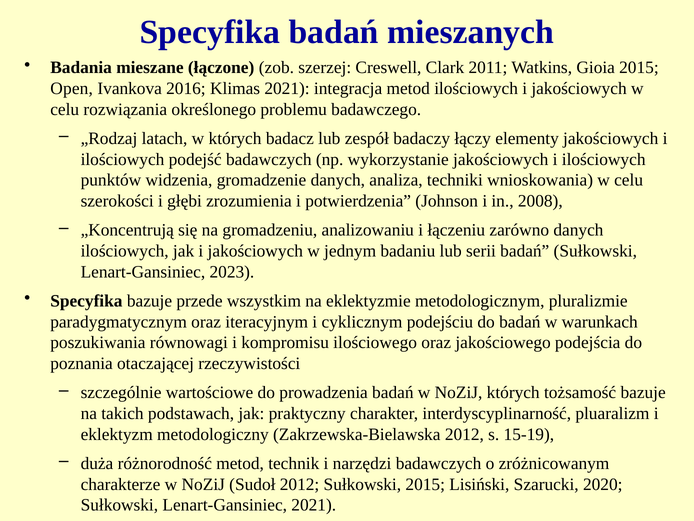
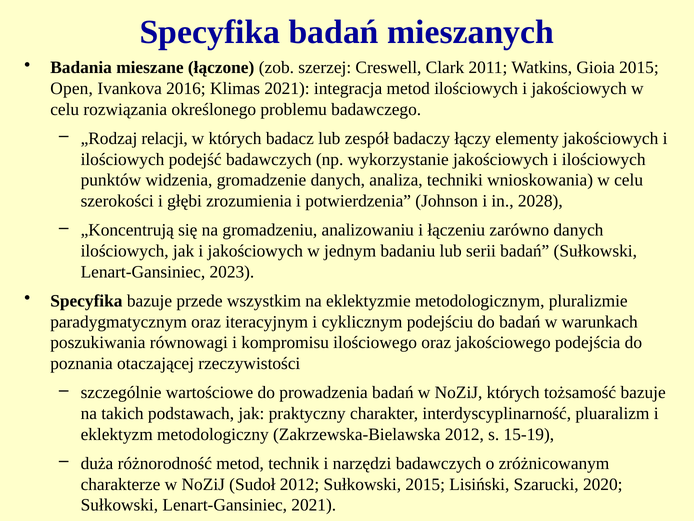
latach: latach -> relacji
2008: 2008 -> 2028
